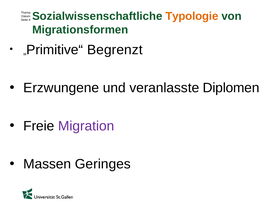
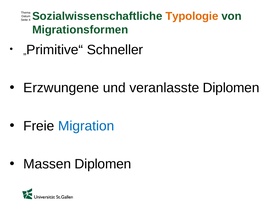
Begrenzt: Begrenzt -> Schneller
Migration colour: purple -> blue
Massen Geringes: Geringes -> Diplomen
